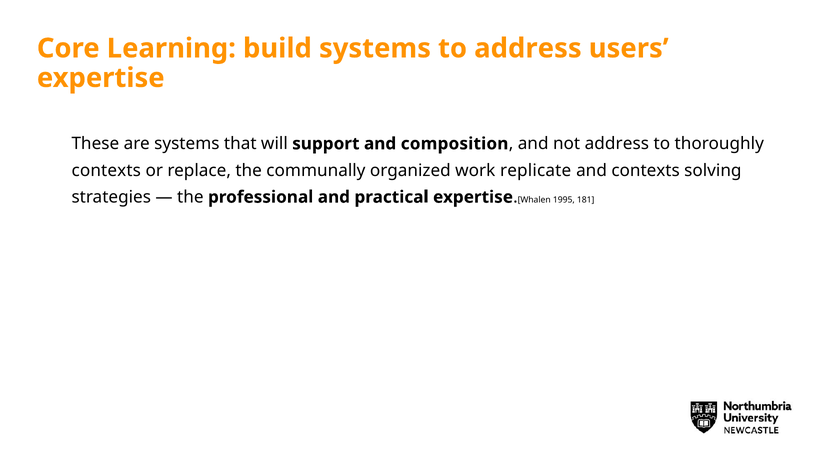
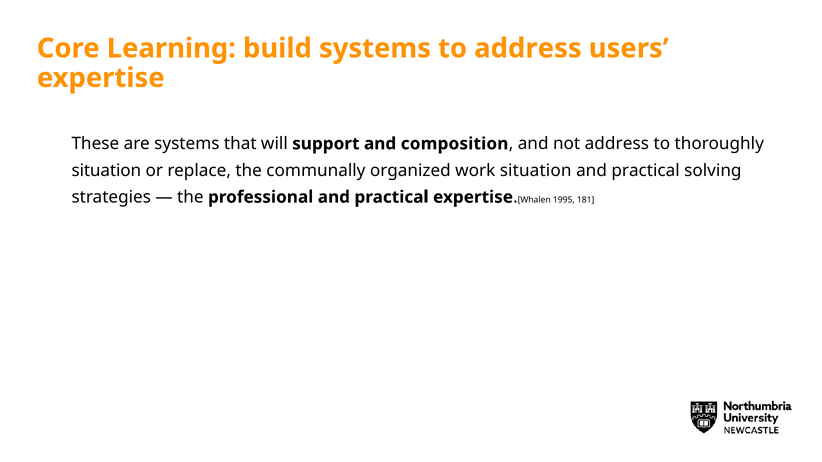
contexts at (106, 171): contexts -> situation
work replicate: replicate -> situation
contexts at (646, 171): contexts -> practical
